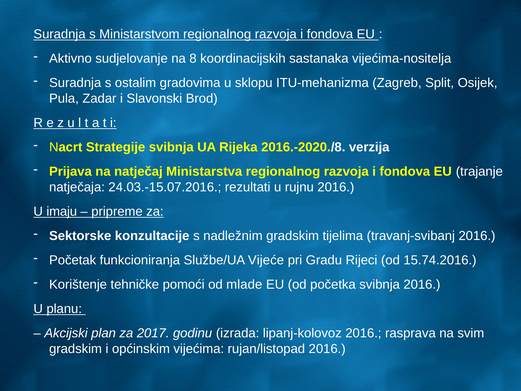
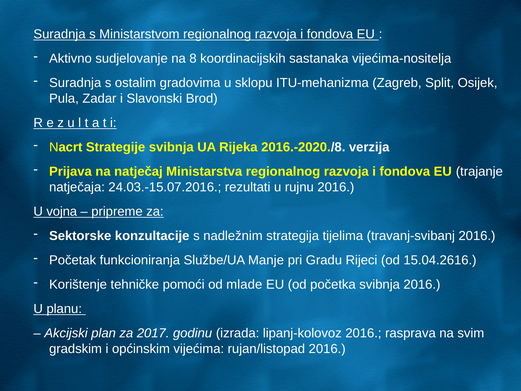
imaju: imaju -> vojna
nadležnim gradskim: gradskim -> strategija
Vijeće: Vijeće -> Manje
15.74.2016: 15.74.2016 -> 15.04.2616
